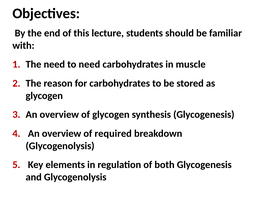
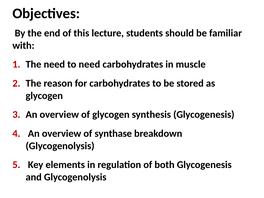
required: required -> synthase
